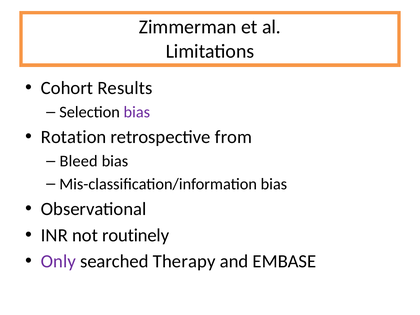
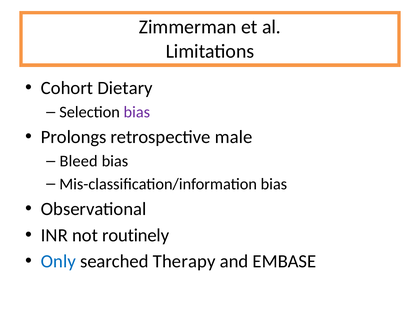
Results: Results -> Dietary
Rotation: Rotation -> Prolongs
from: from -> male
Only colour: purple -> blue
